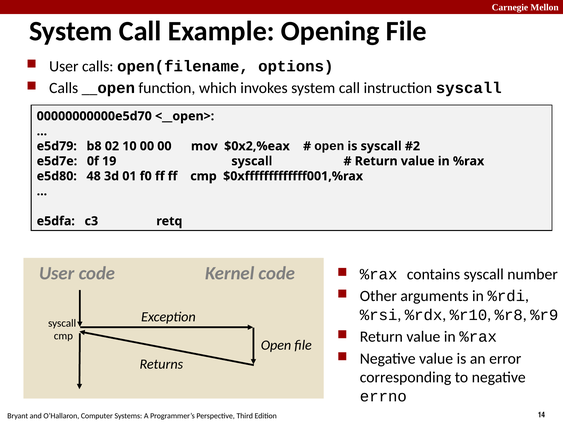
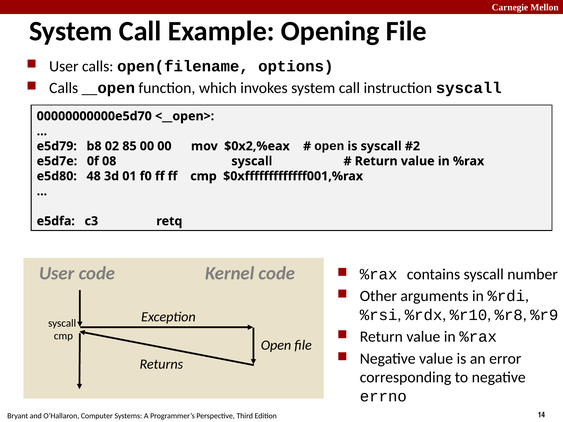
10: 10 -> 85
19: 19 -> 08
